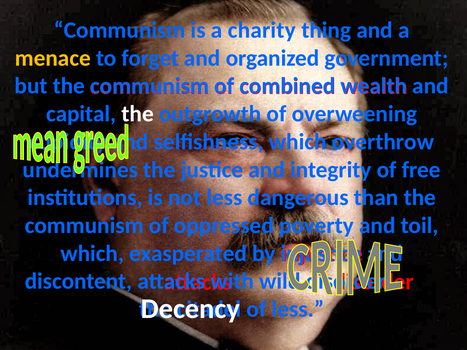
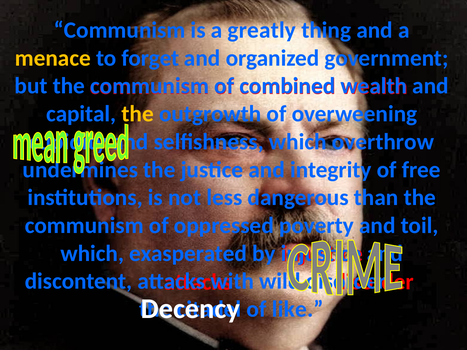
charity: charity -> greatly
the at (138, 114) colour: white -> yellow
of less: less -> like
